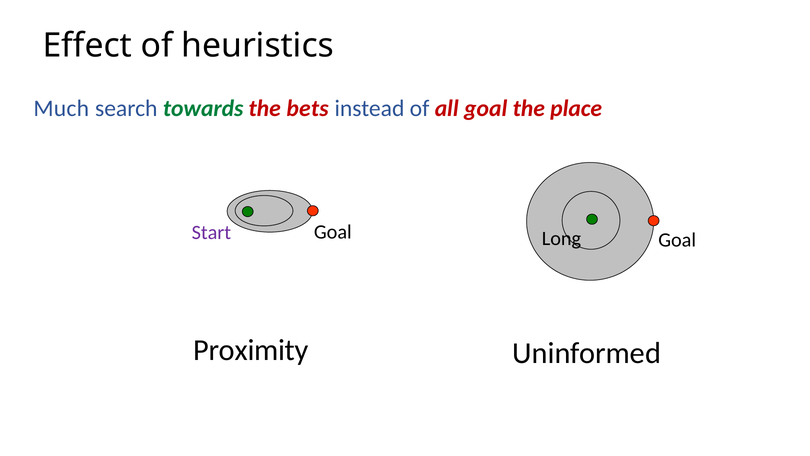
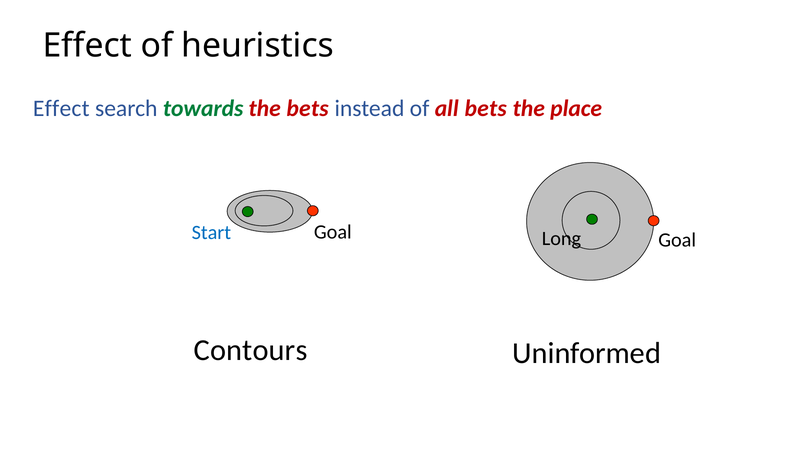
Much at (61, 108): Much -> Effect
all goal: goal -> bets
Start colour: purple -> blue
Proximity: Proximity -> Contours
